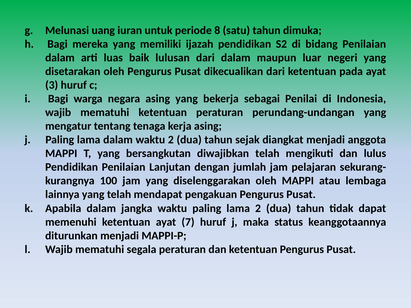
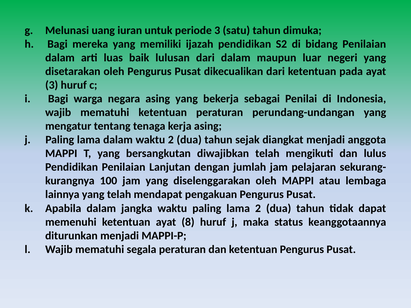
periode 8: 8 -> 3
7: 7 -> 8
